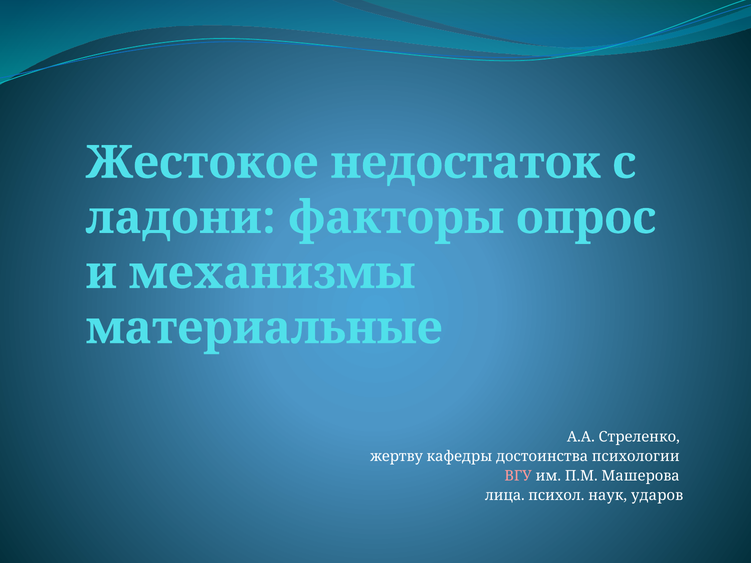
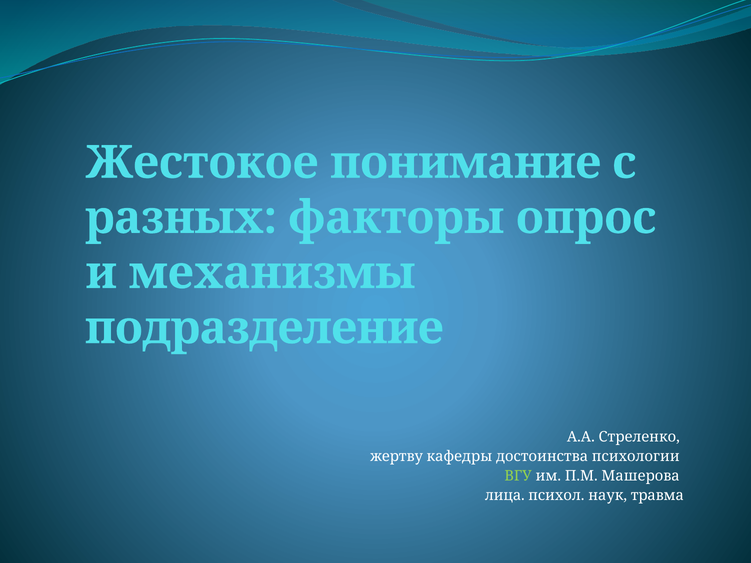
недостаток: недостаток -> понимание
ладони: ладони -> разных
материальные: материальные -> подразделение
ВГУ colour: pink -> light green
ударов: ударов -> травма
